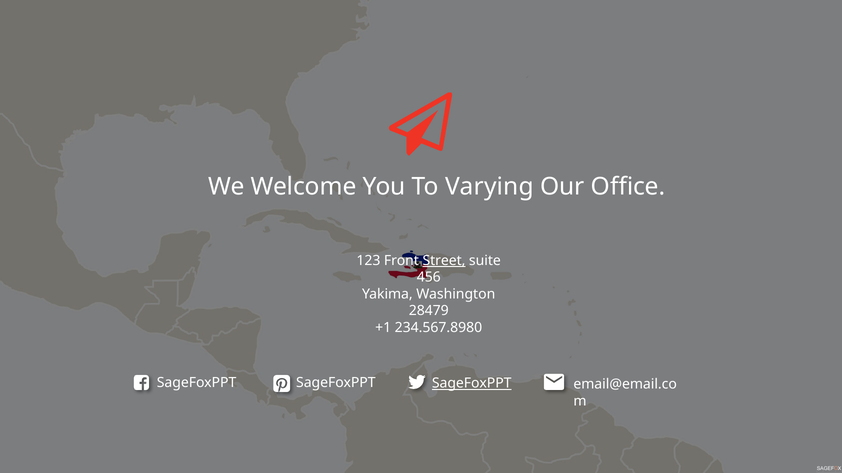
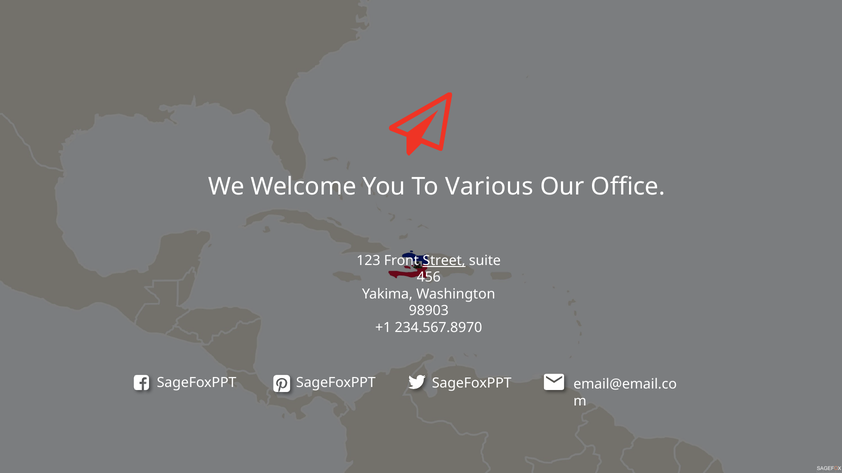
Varying: Varying -> Various
28479: 28479 -> 98903
234.567.8980: 234.567.8980 -> 234.567.8970
SageFoxPPT at (472, 384) underline: present -> none
